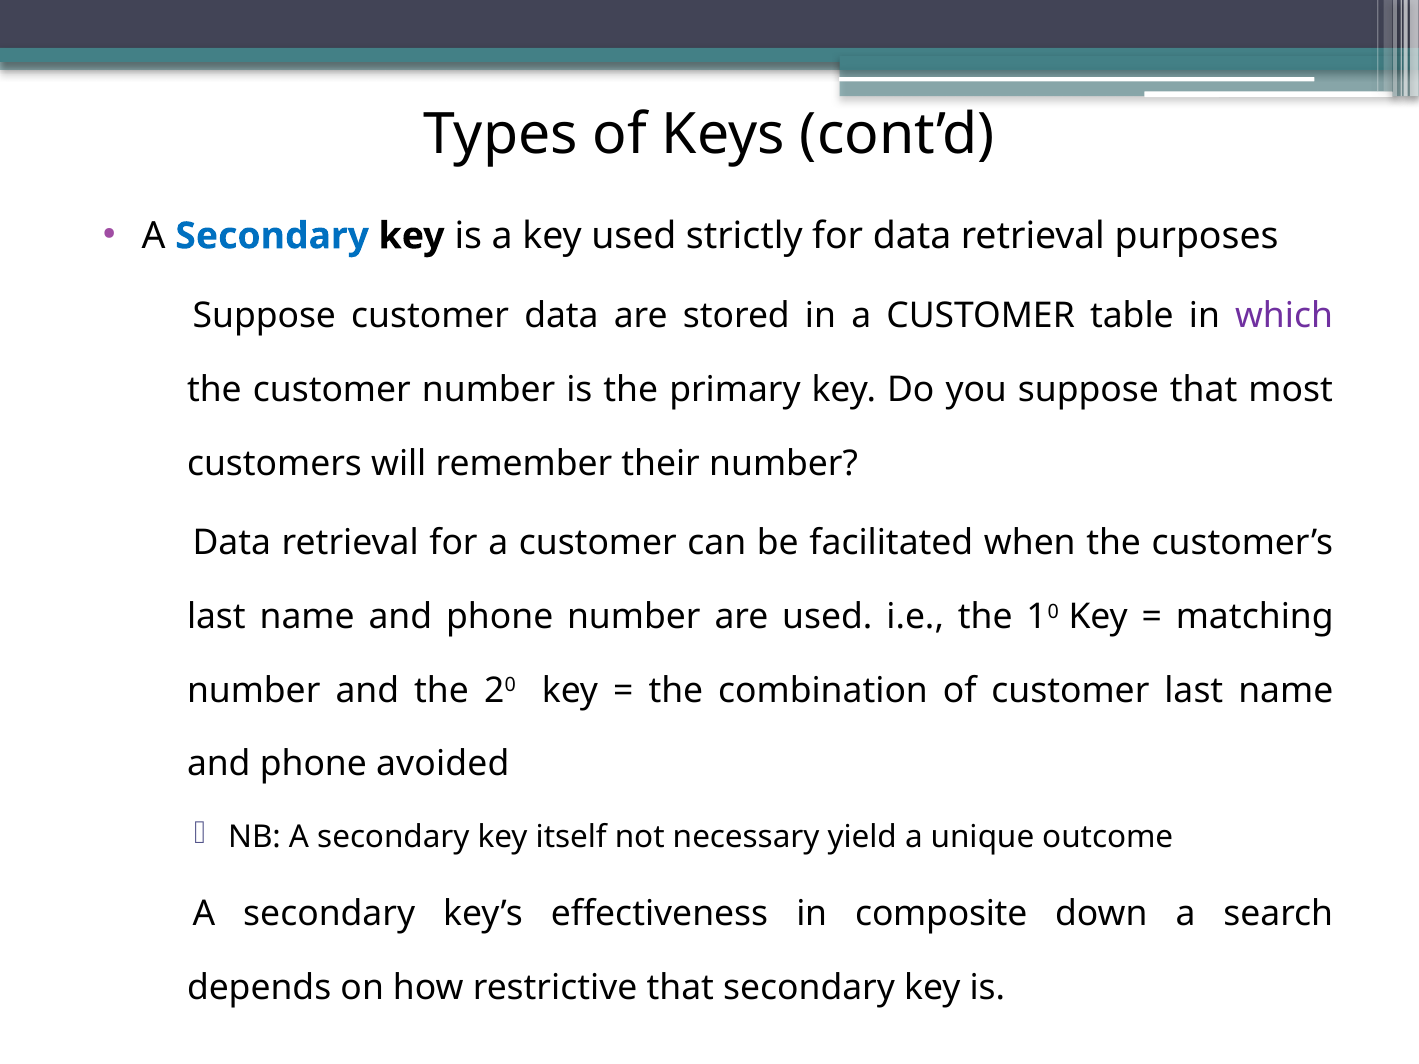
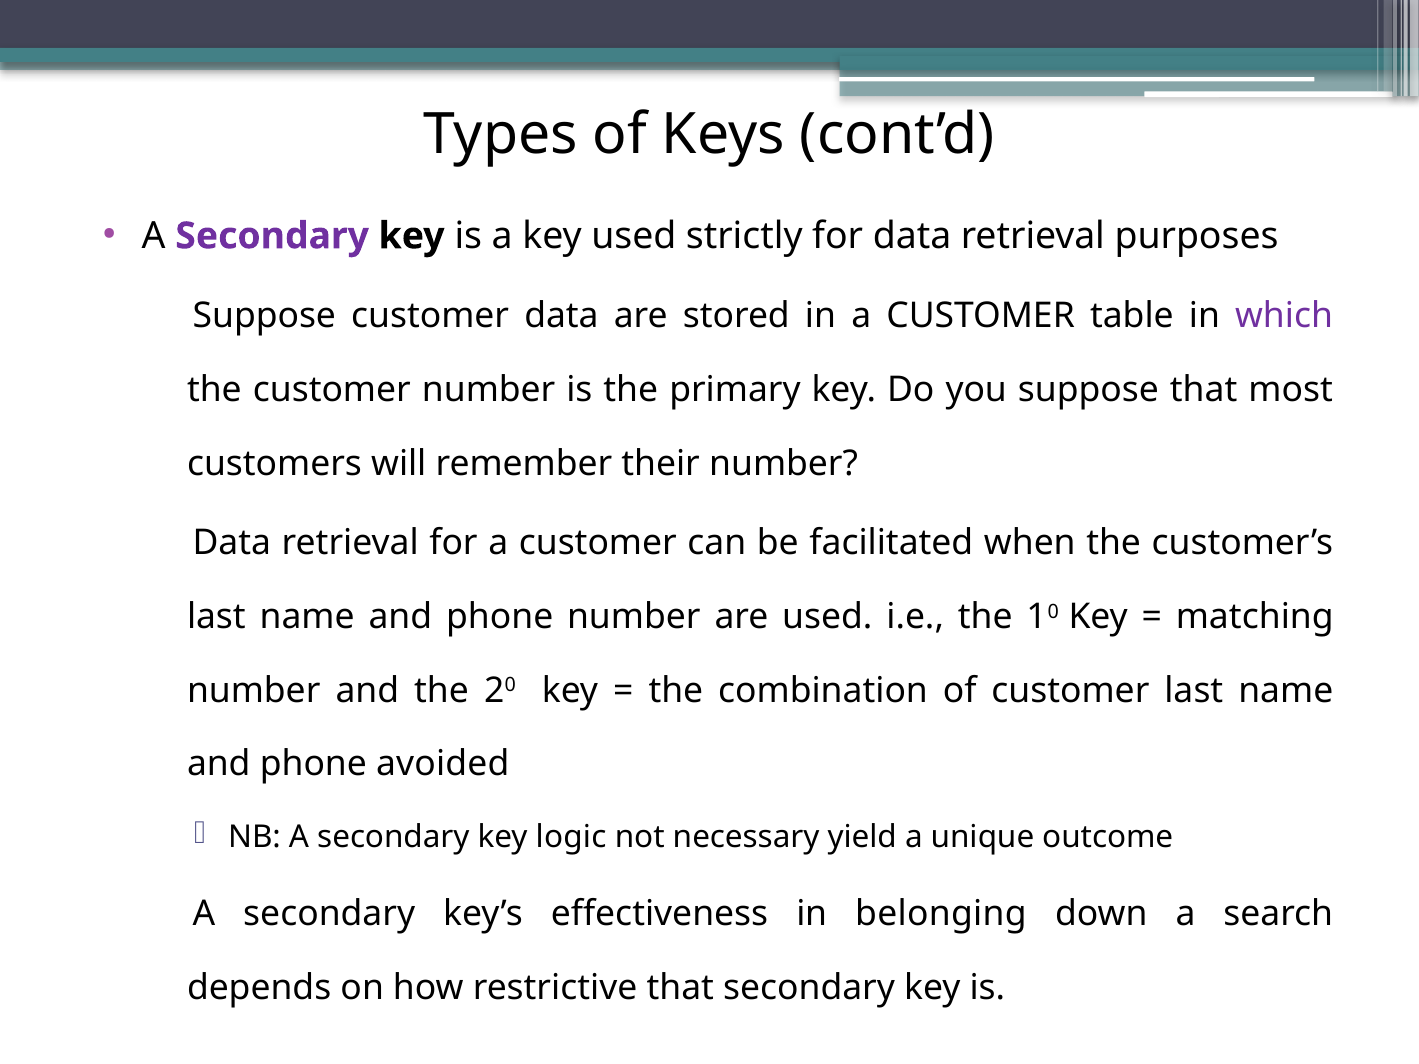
Secondary at (272, 236) colour: blue -> purple
itself: itself -> logic
composite: composite -> belonging
